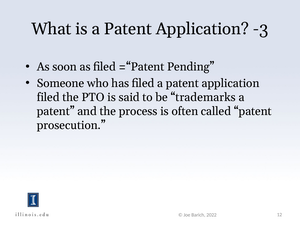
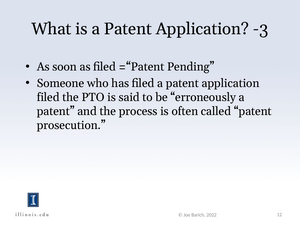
trademarks: trademarks -> erroneously
